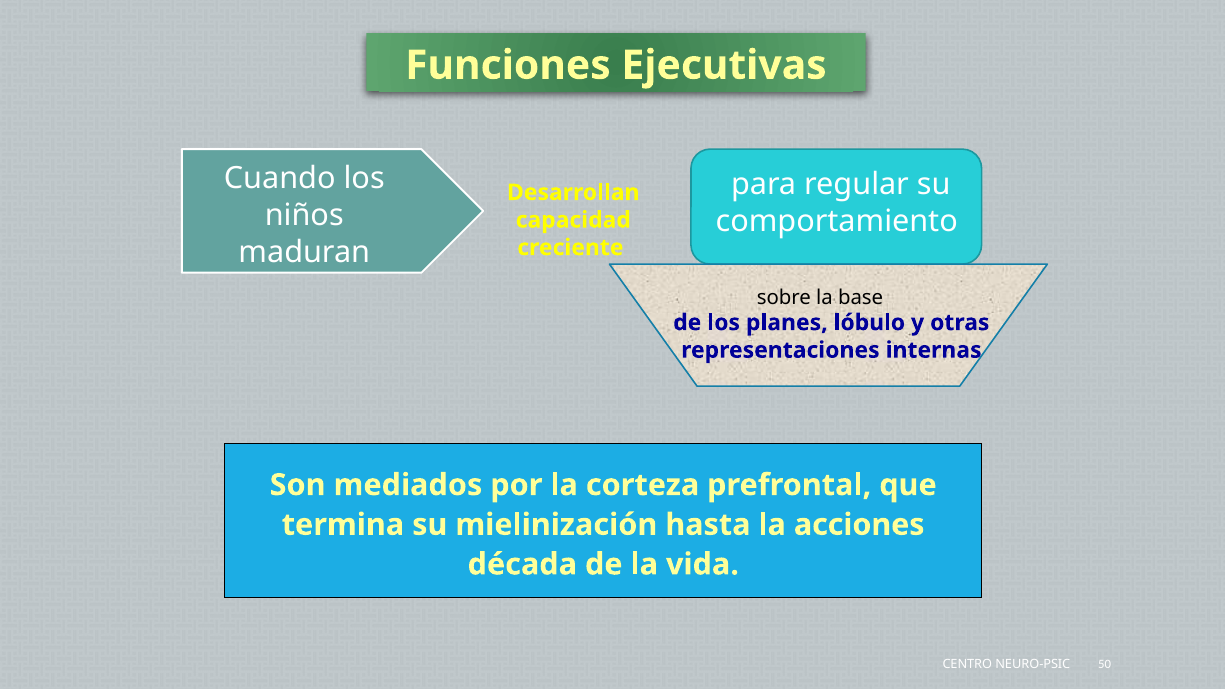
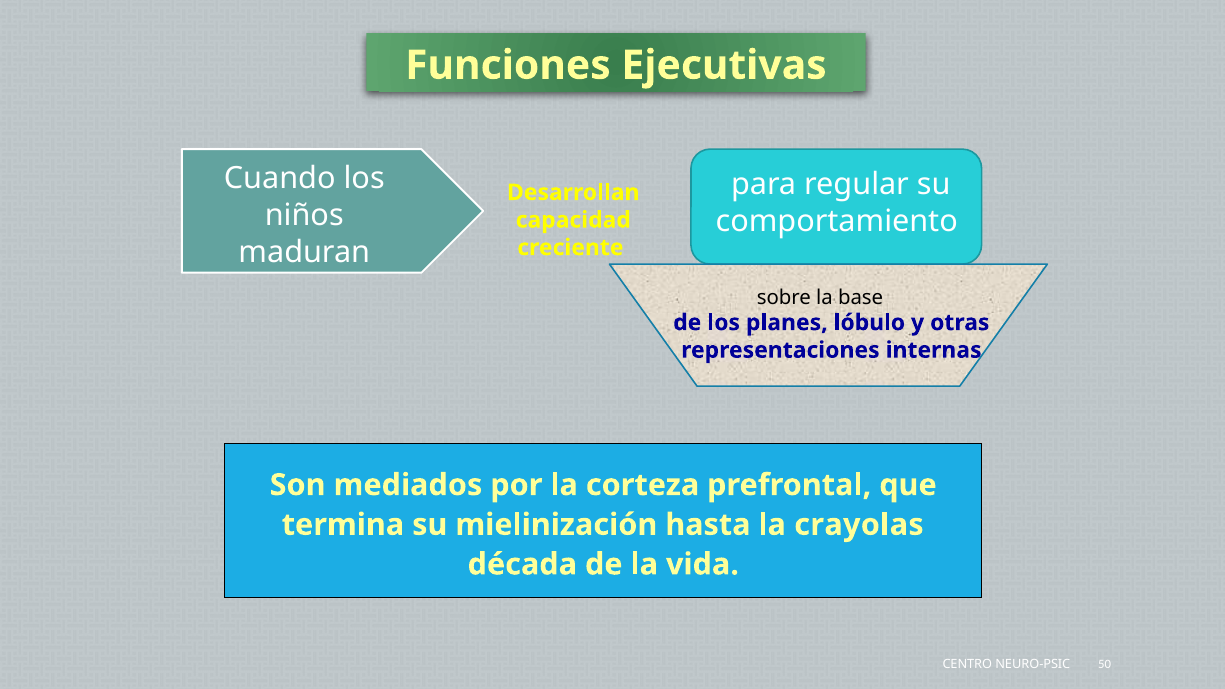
acciones: acciones -> crayolas
